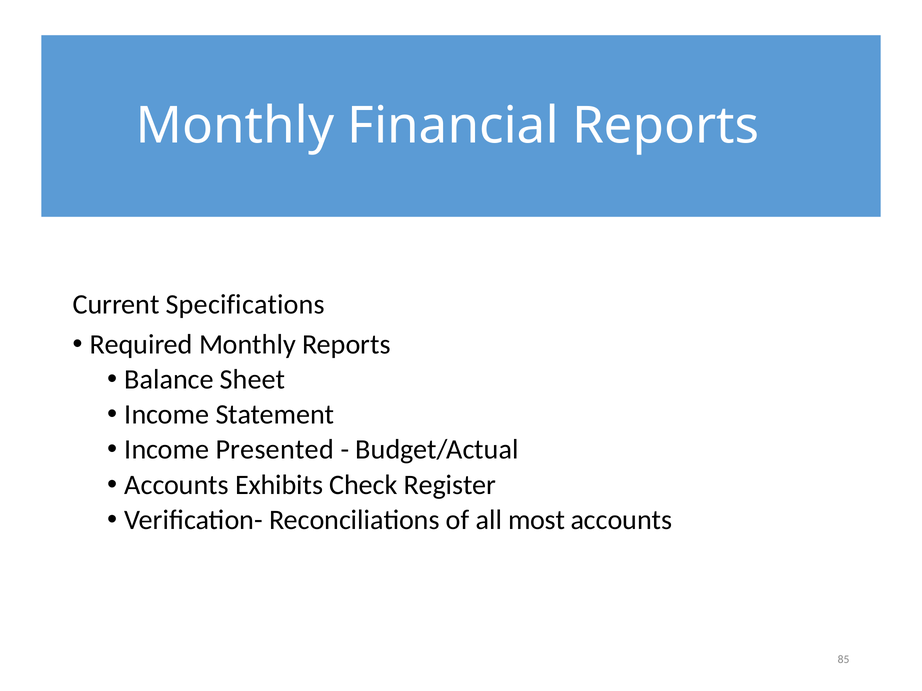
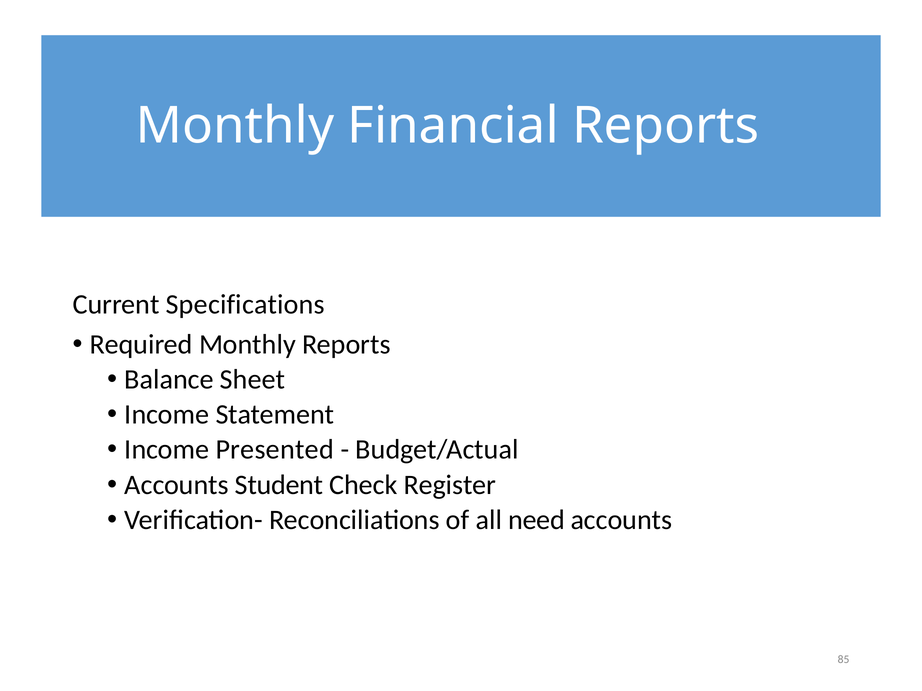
Exhibits: Exhibits -> Student
most: most -> need
